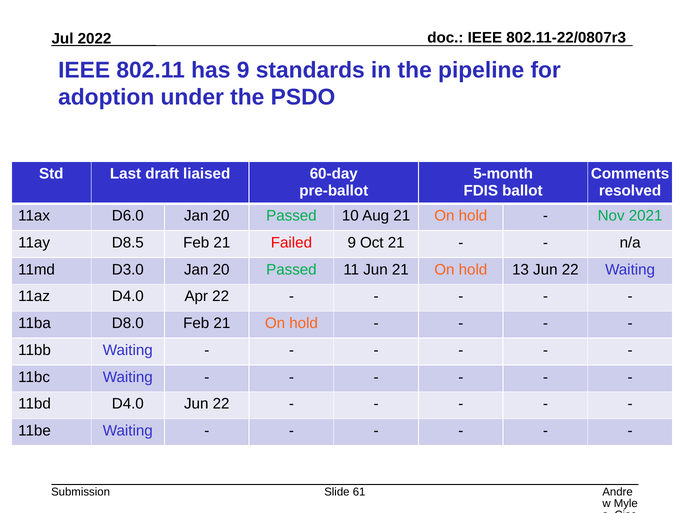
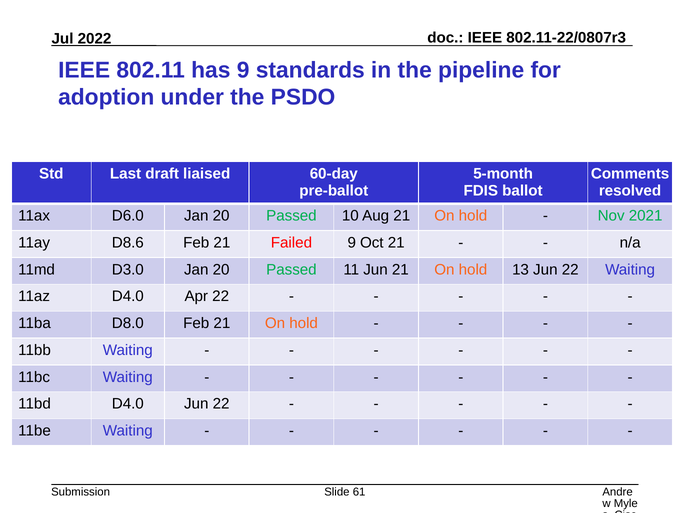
D8.5: D8.5 -> D8.6
